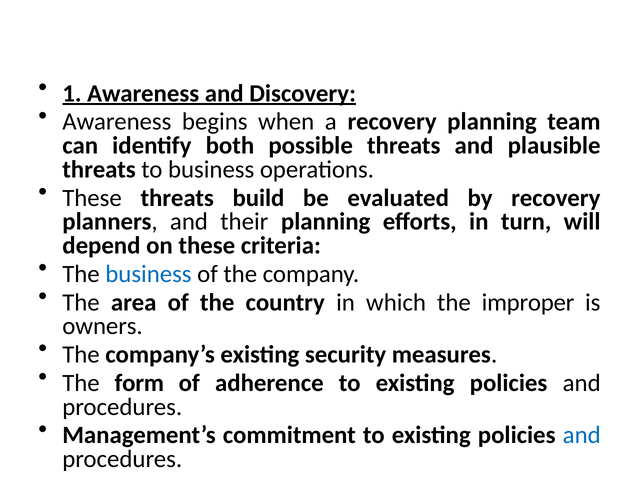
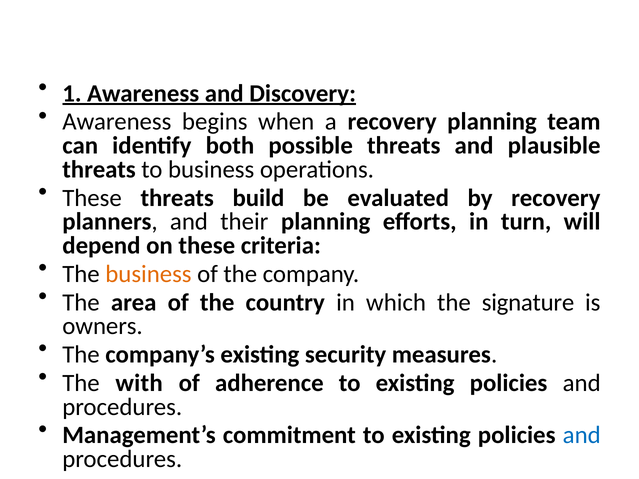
business at (148, 274) colour: blue -> orange
improper: improper -> signature
form: form -> with
